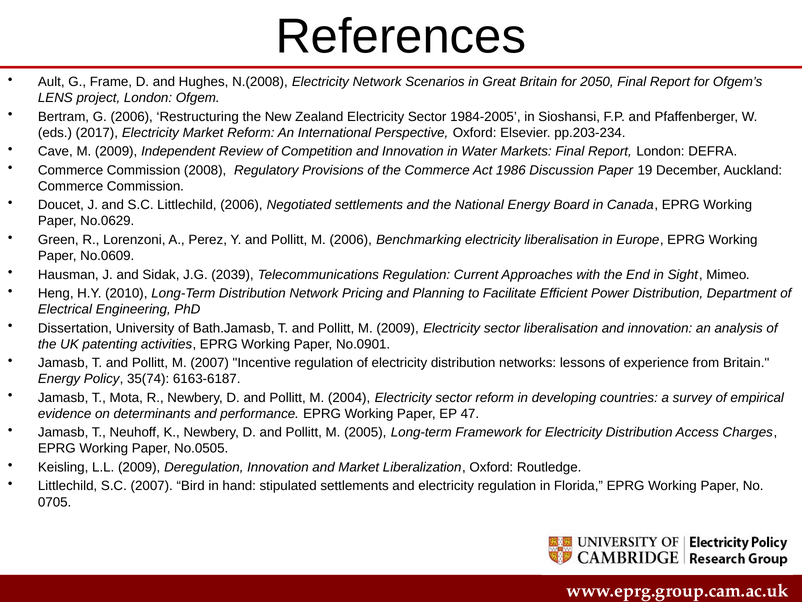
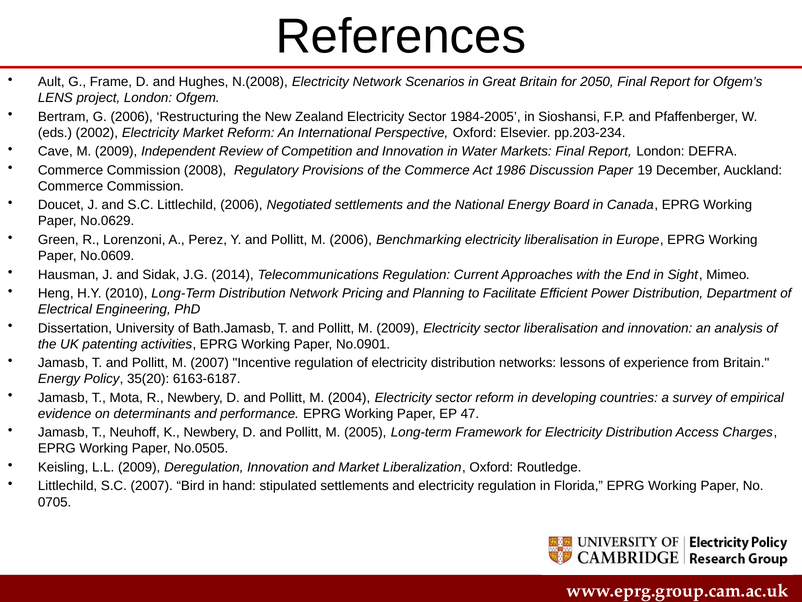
2017: 2017 -> 2002
2039: 2039 -> 2014
35(74: 35(74 -> 35(20
